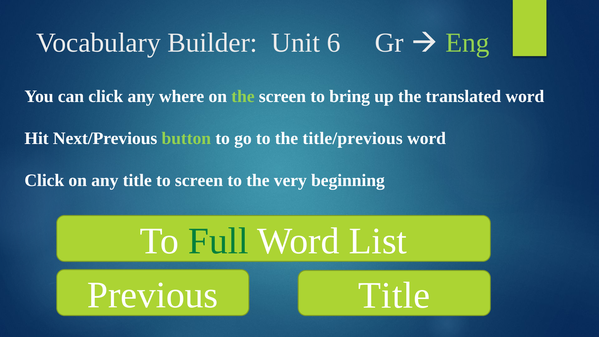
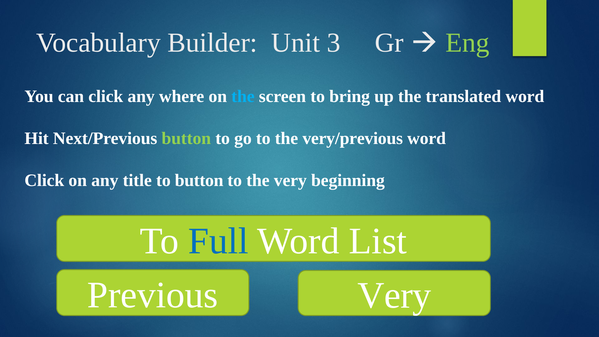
6: 6 -> 3
the at (243, 96) colour: light green -> light blue
title/previous: title/previous -> very/previous
to screen: screen -> button
Full colour: green -> blue
Previous Title: Title -> Very
